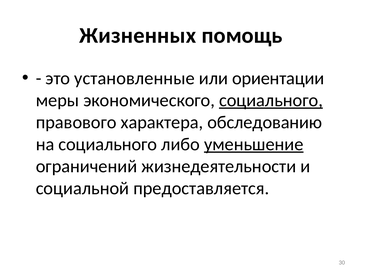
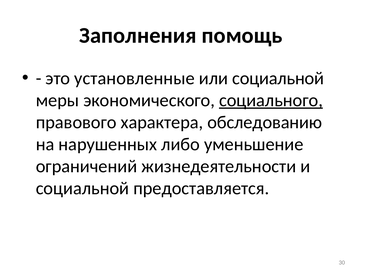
Жизненных: Жизненных -> Заполнения
или ориентации: ориентации -> социальной
на социального: социального -> нарушенных
уменьшение underline: present -> none
